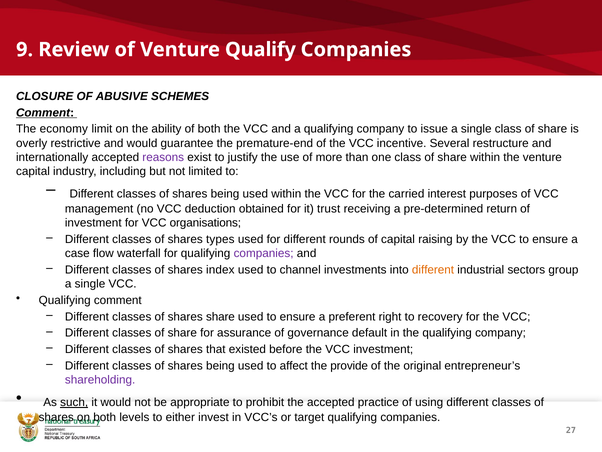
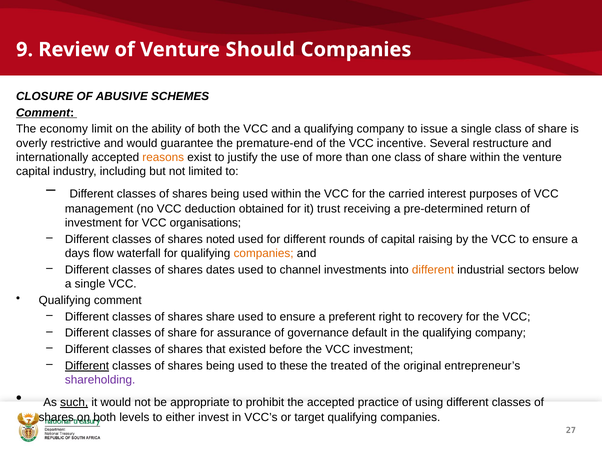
Qualify: Qualify -> Should
reasons colour: purple -> orange
types: types -> noted
case: case -> days
companies at (264, 253) colour: purple -> orange
index: index -> dates
group: group -> below
Different at (87, 366) underline: none -> present
affect: affect -> these
provide: provide -> treated
